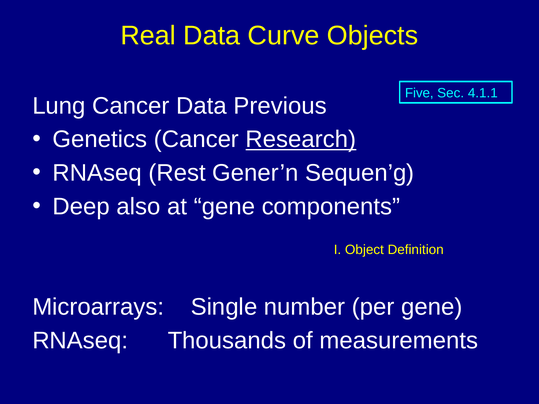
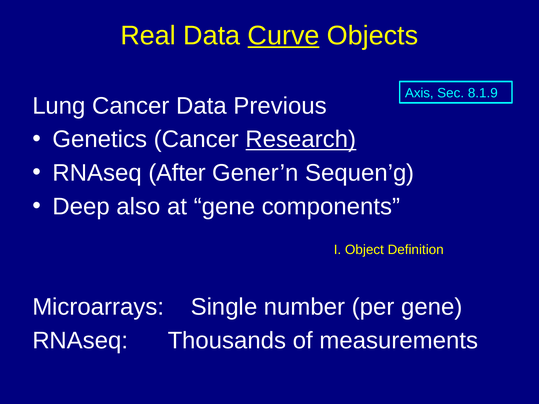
Curve underline: none -> present
Five: Five -> Axis
4.1.1: 4.1.1 -> 8.1.9
Rest: Rest -> After
